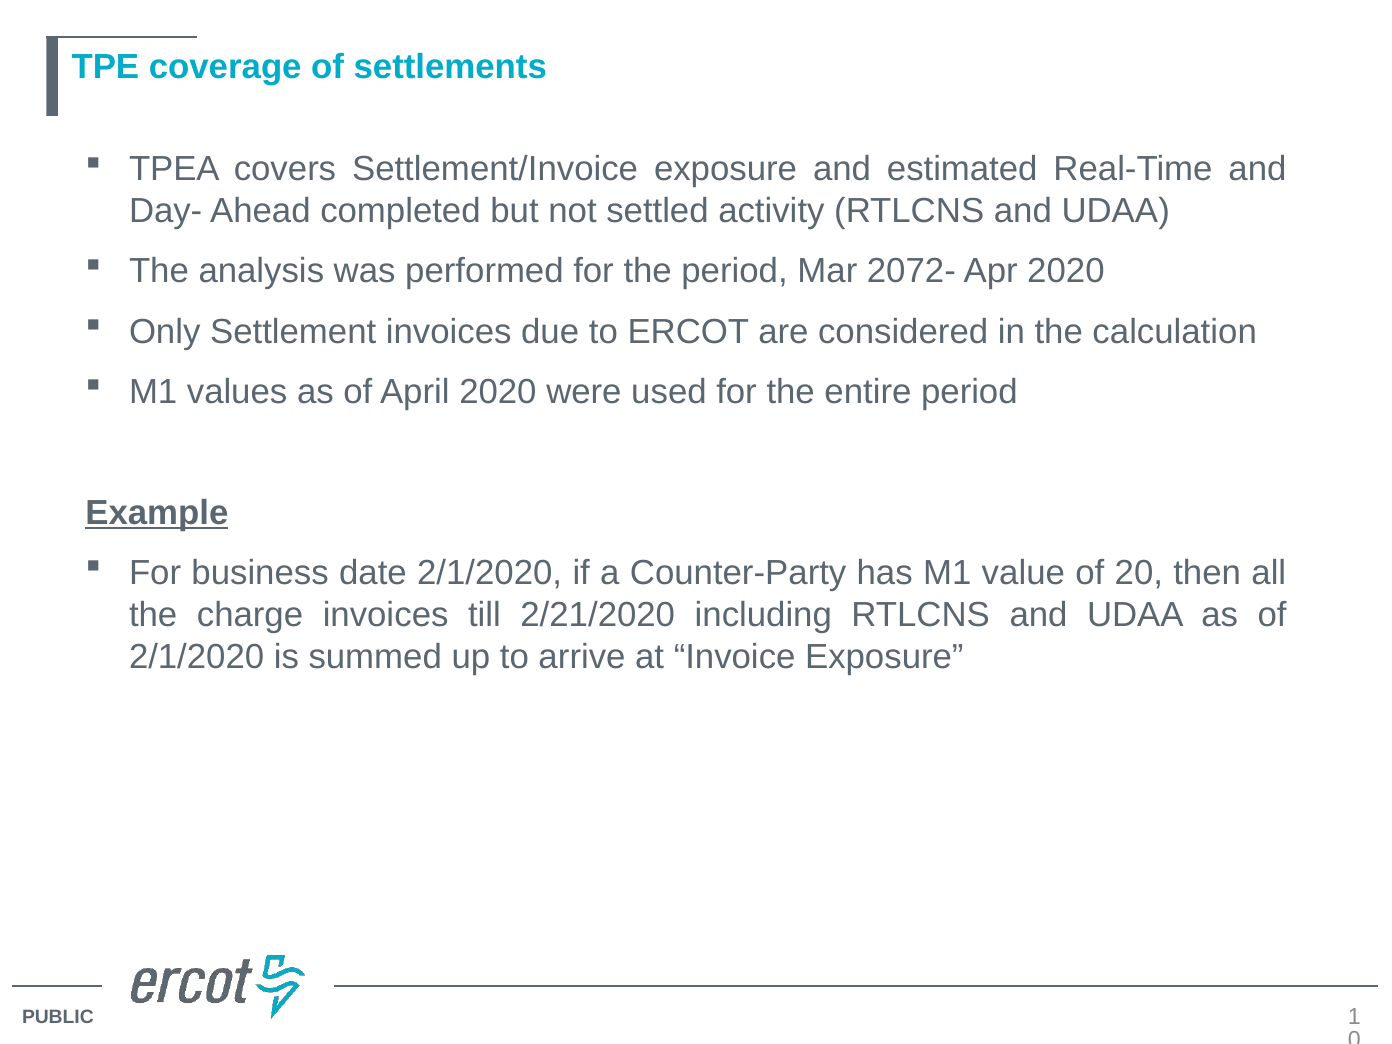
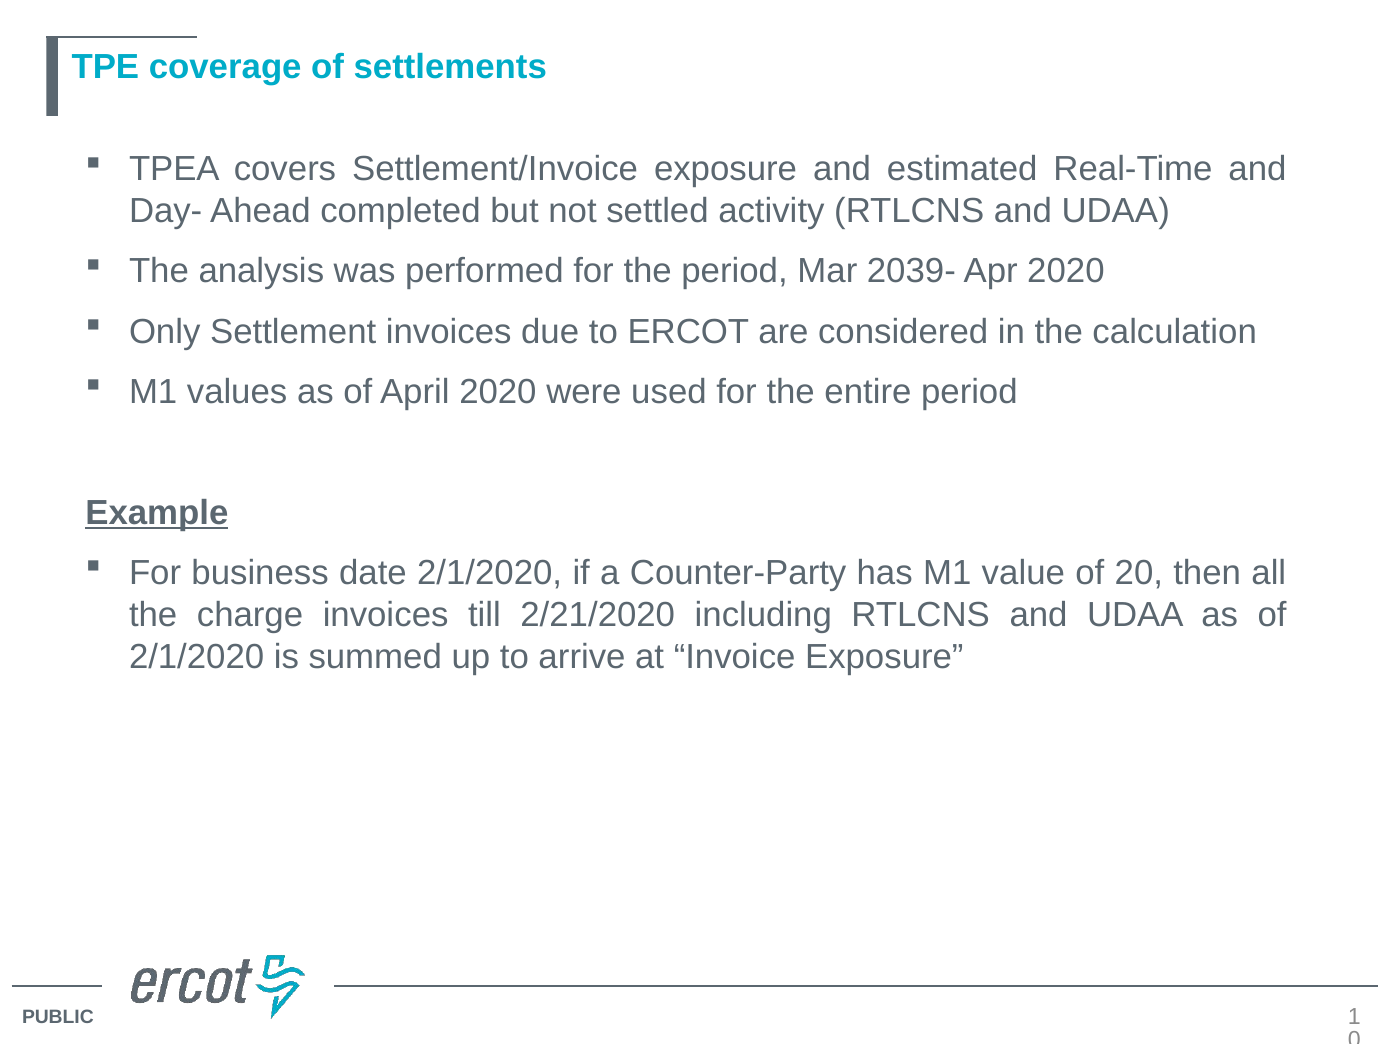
2072-: 2072- -> 2039-
